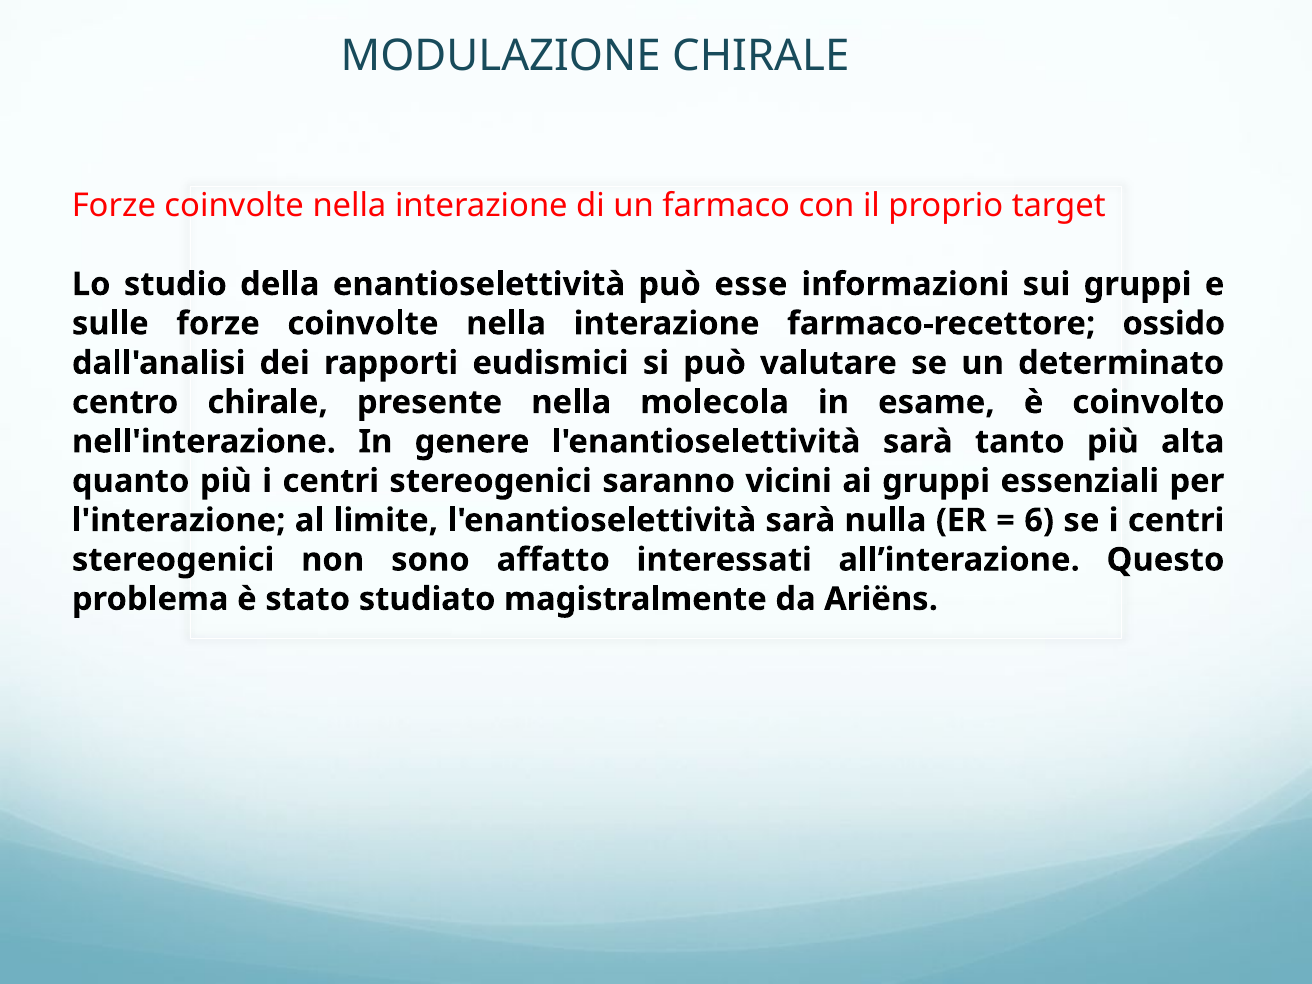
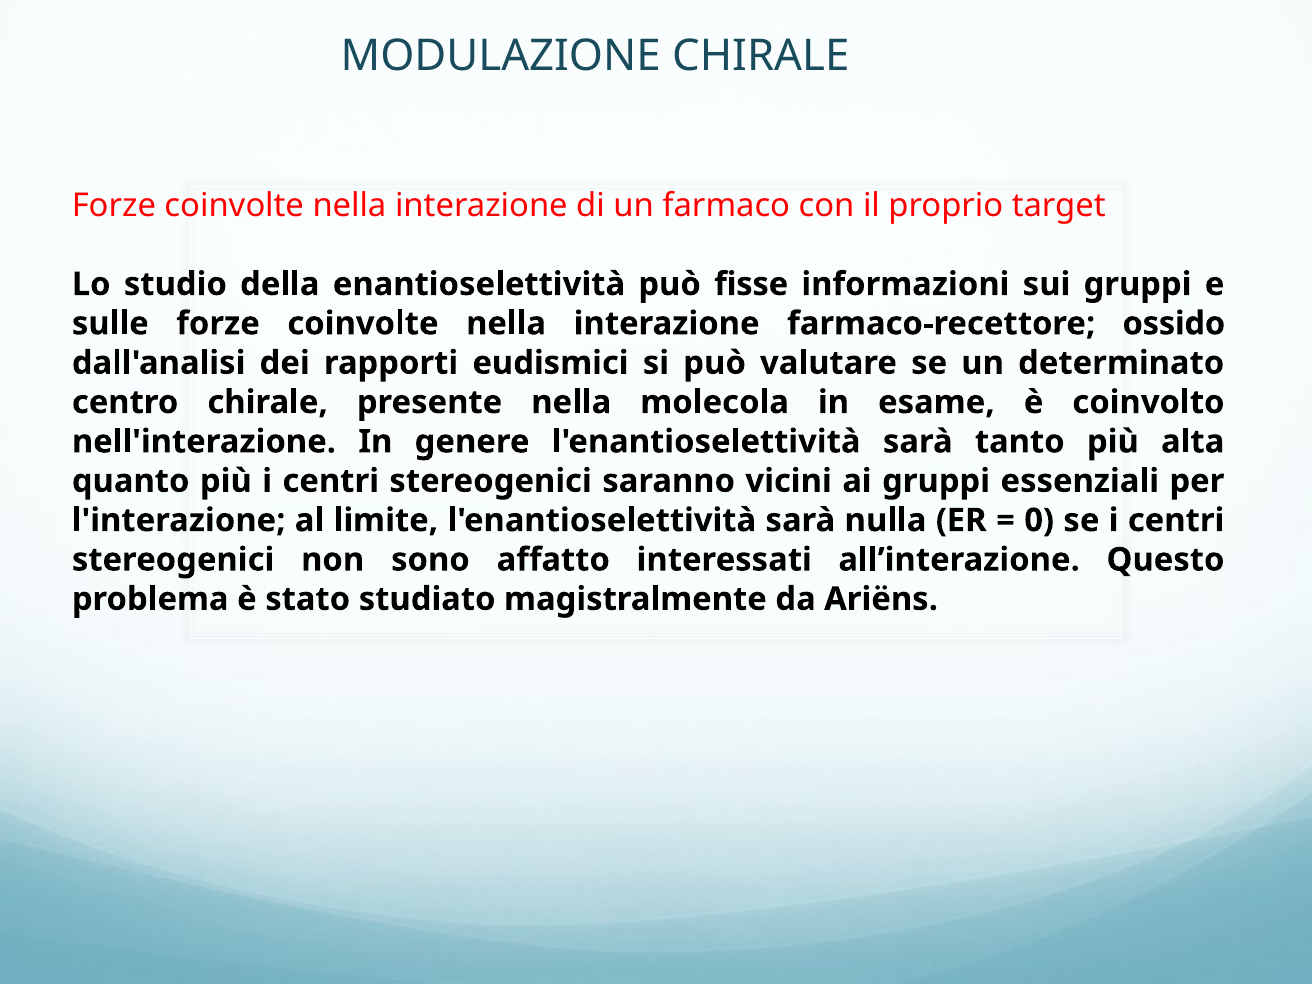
esse: esse -> fisse
6: 6 -> 0
